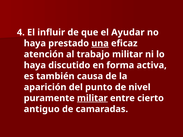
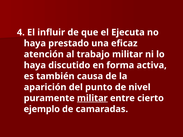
Ayudar: Ayudar -> Ejecuta
una underline: present -> none
antiguo: antiguo -> ejemplo
